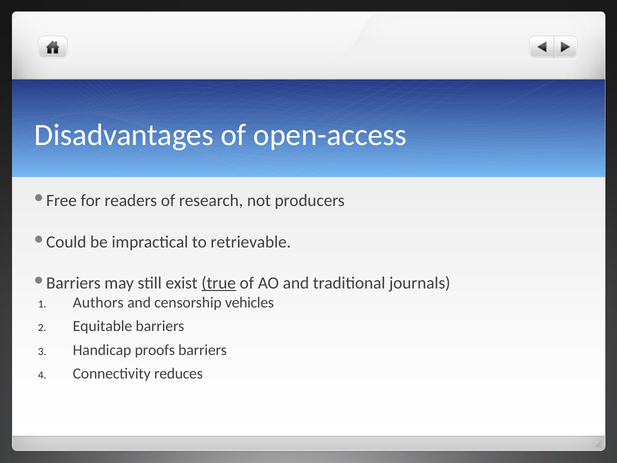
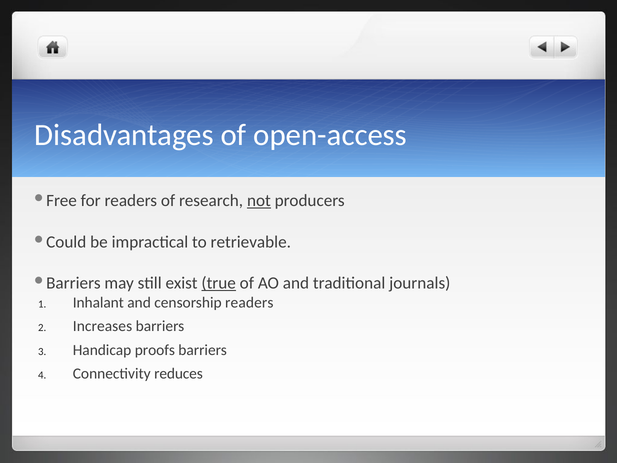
not underline: none -> present
Authors: Authors -> Inhalant
censorship vehicles: vehicles -> readers
Equitable: Equitable -> Increases
